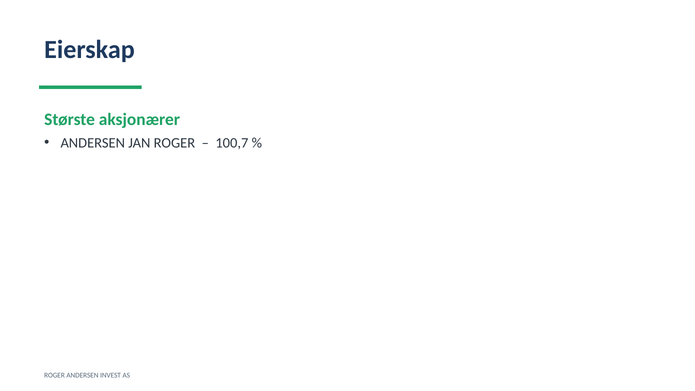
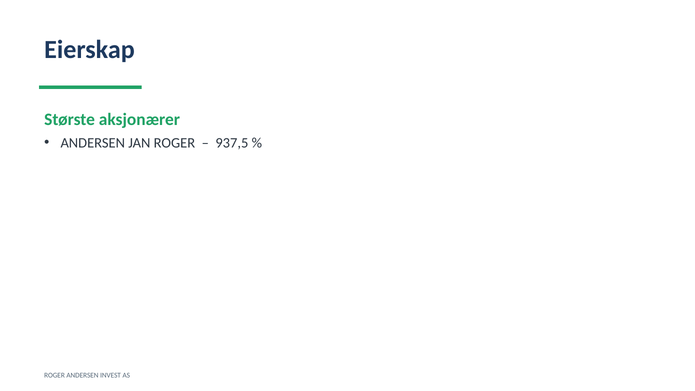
100,7: 100,7 -> 937,5
